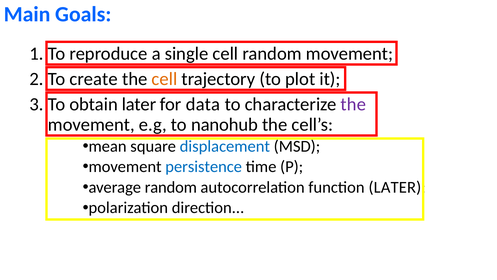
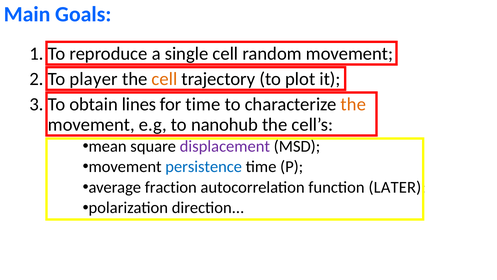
create: create -> player
obtain later: later -> lines
for data: data -> time
the at (353, 104) colour: purple -> orange
displacement colour: blue -> purple
average random: random -> fraction
